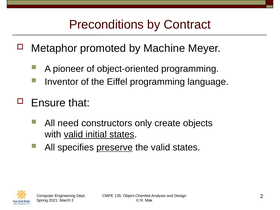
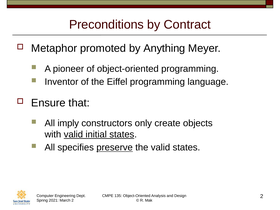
Machine: Machine -> Anything
need: need -> imply
